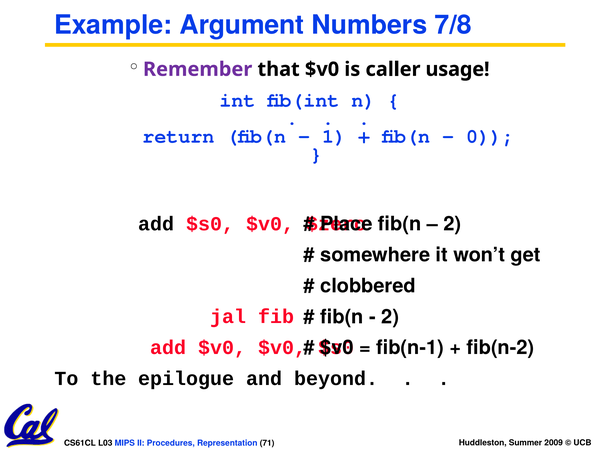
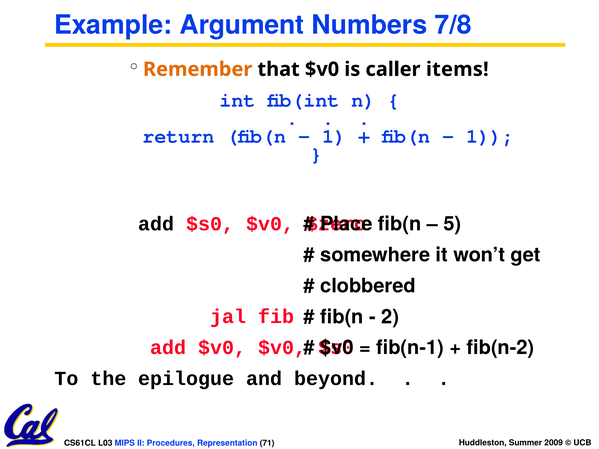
Remember colour: purple -> orange
usage: usage -> items
0 at (490, 136): 0 -> 1
2 at (452, 224): 2 -> 5
